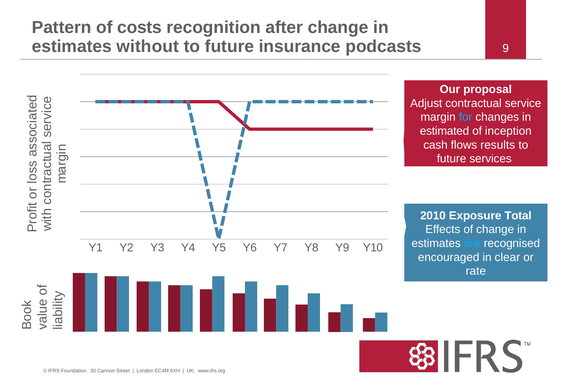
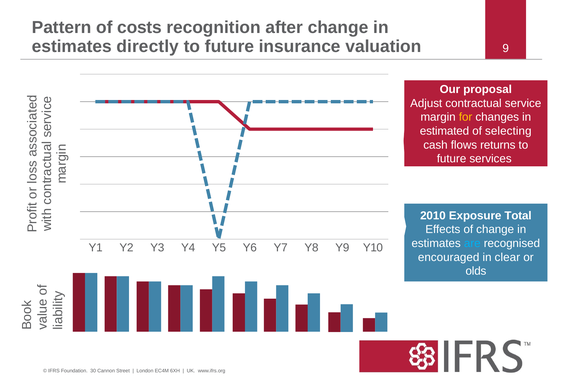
without: without -> directly
podcasts: podcasts -> valuation
for colour: light blue -> yellow
inception: inception -> selecting
results: results -> returns
rate: rate -> olds
